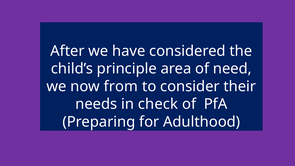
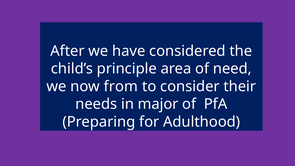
check: check -> major
